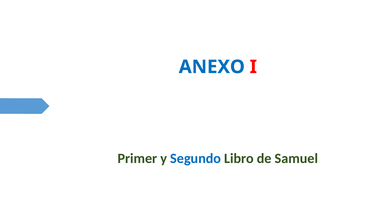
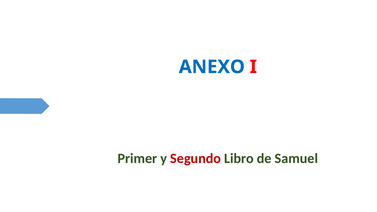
Segundo colour: blue -> red
